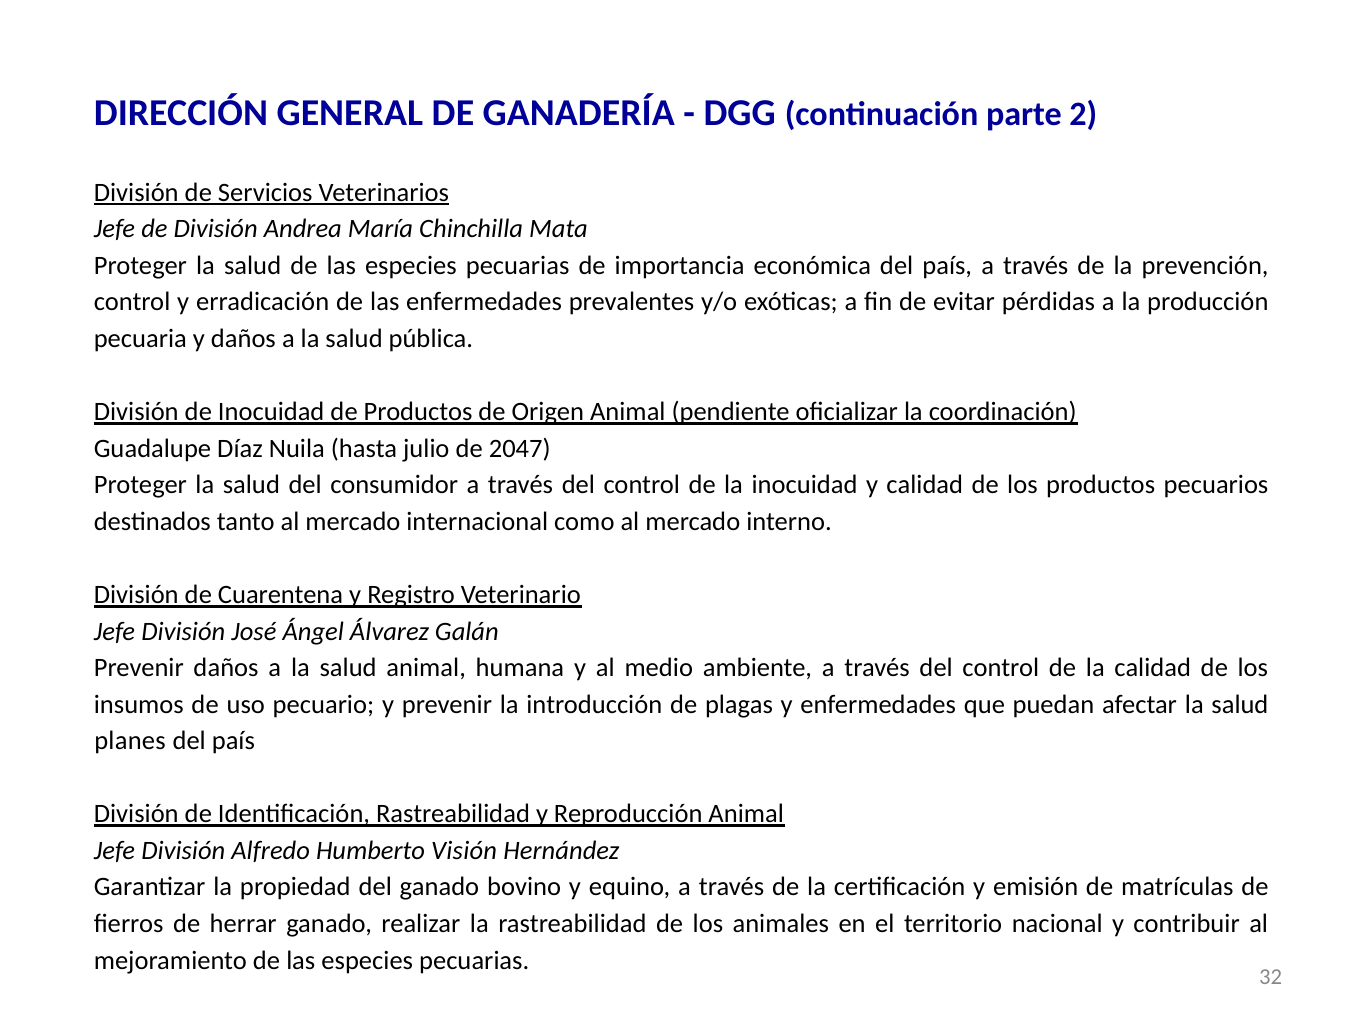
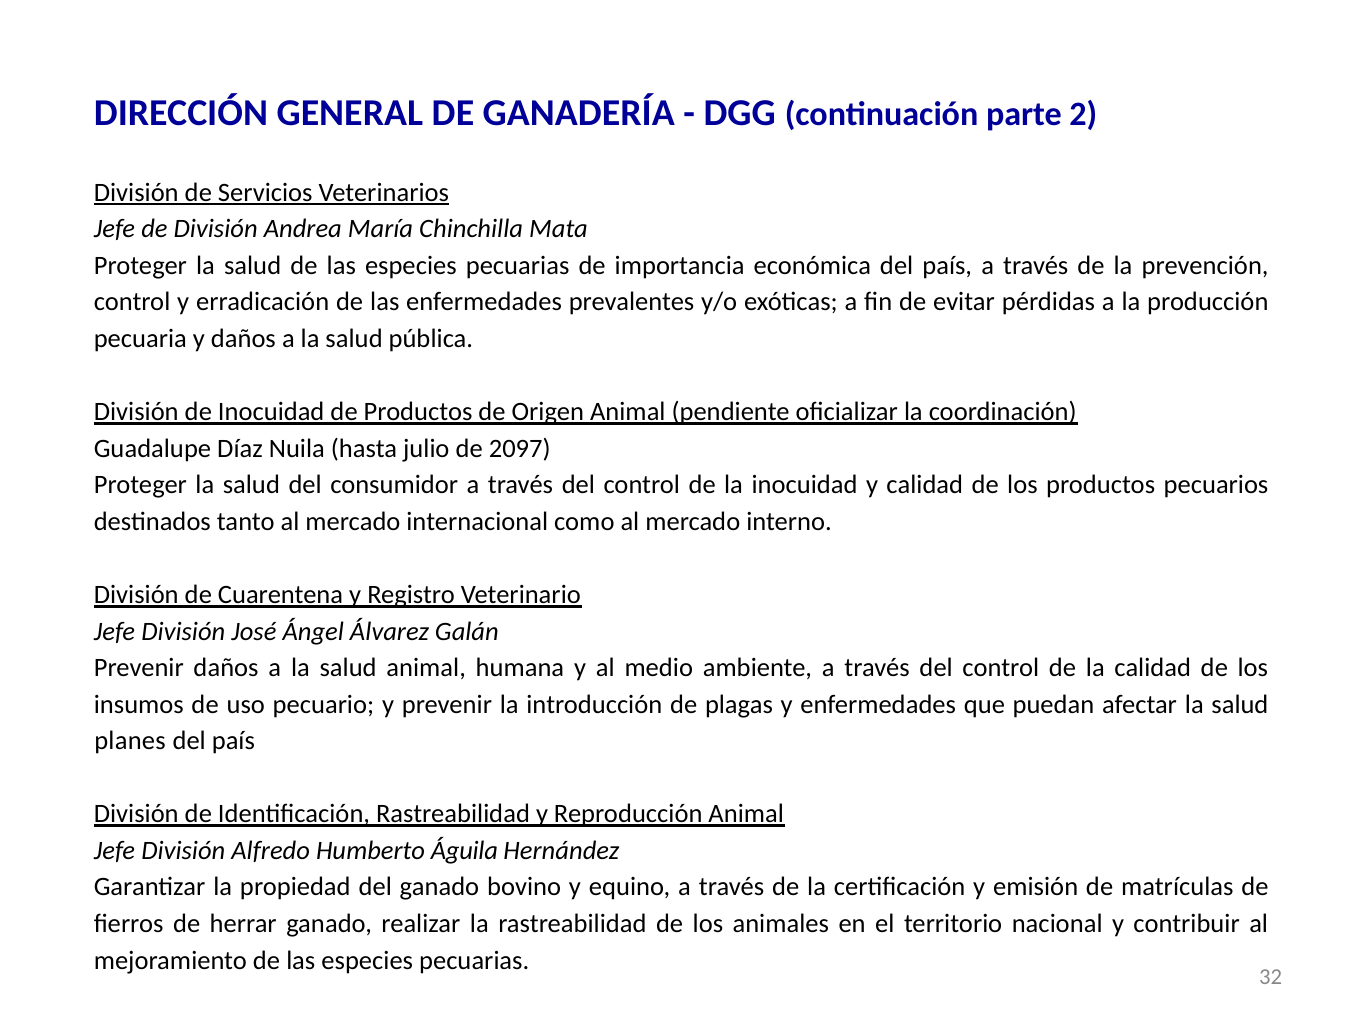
2047: 2047 -> 2097
Visión: Visión -> Águila
